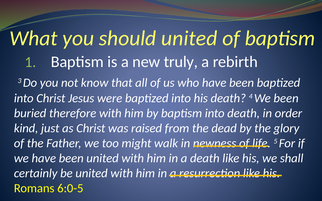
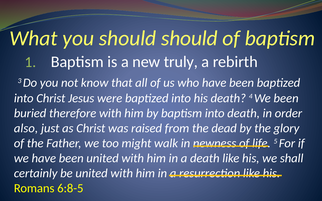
should united: united -> should
kind: kind -> also
6:0-5: 6:0-5 -> 6:8-5
